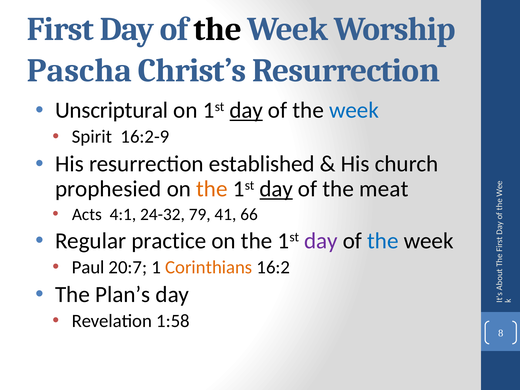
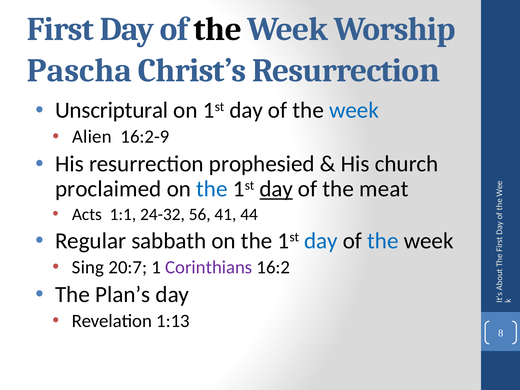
day at (246, 110) underline: present -> none
Spirit: Spirit -> Alien
established: established -> prophesied
prophesied: prophesied -> proclaimed
the at (212, 189) colour: orange -> blue
4:1: 4:1 -> 1:1
79: 79 -> 56
66: 66 -> 44
practice: practice -> sabbath
day at (321, 241) colour: purple -> blue
Paul: Paul -> Sing
Corinthians colour: orange -> purple
1:58: 1:58 -> 1:13
